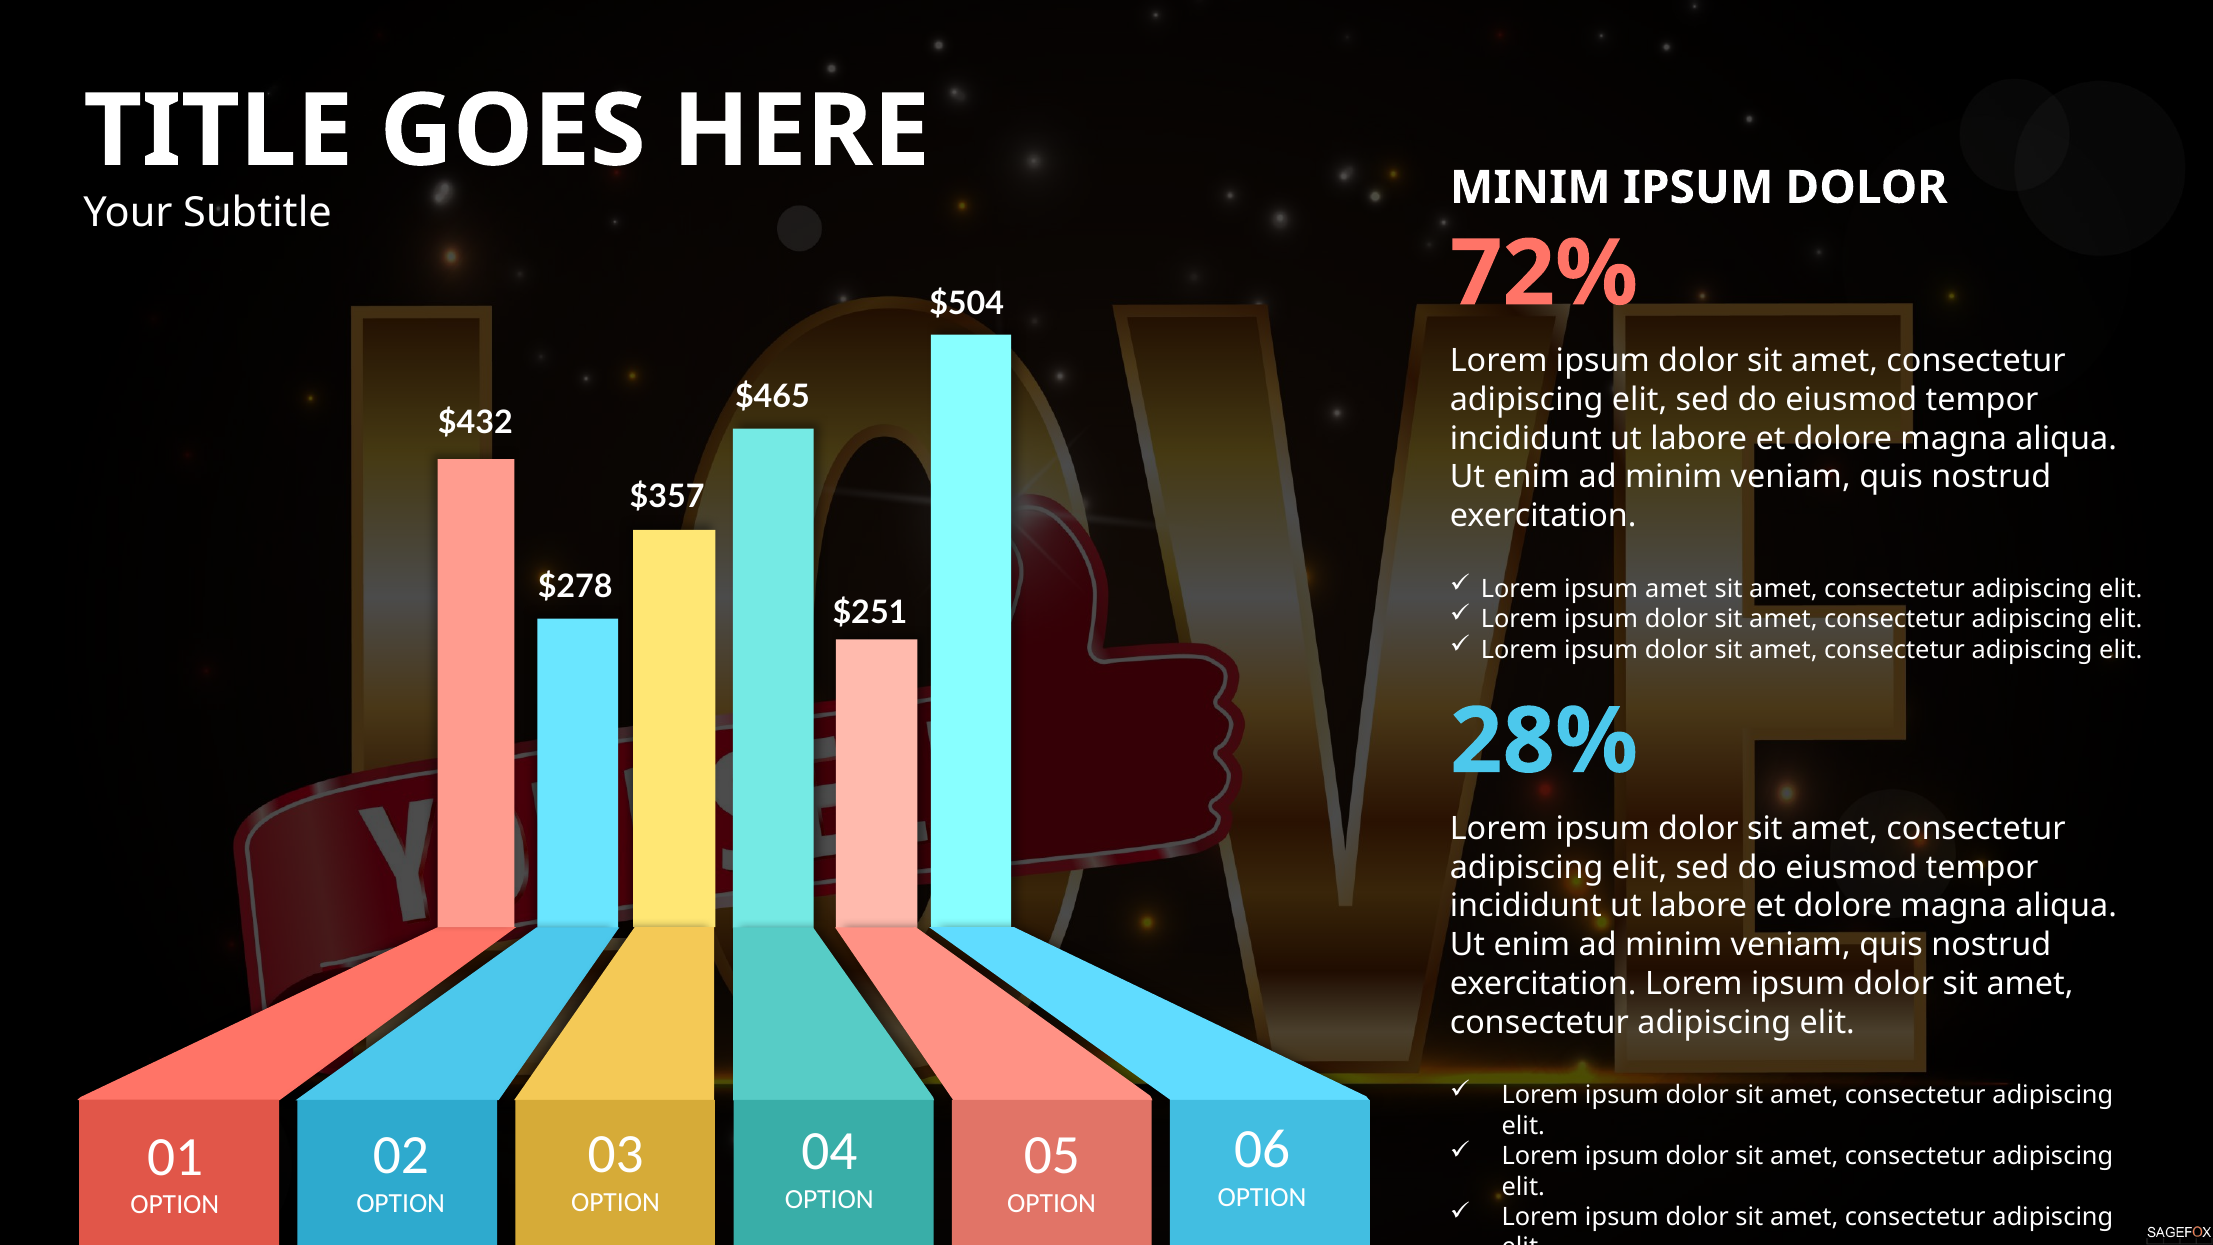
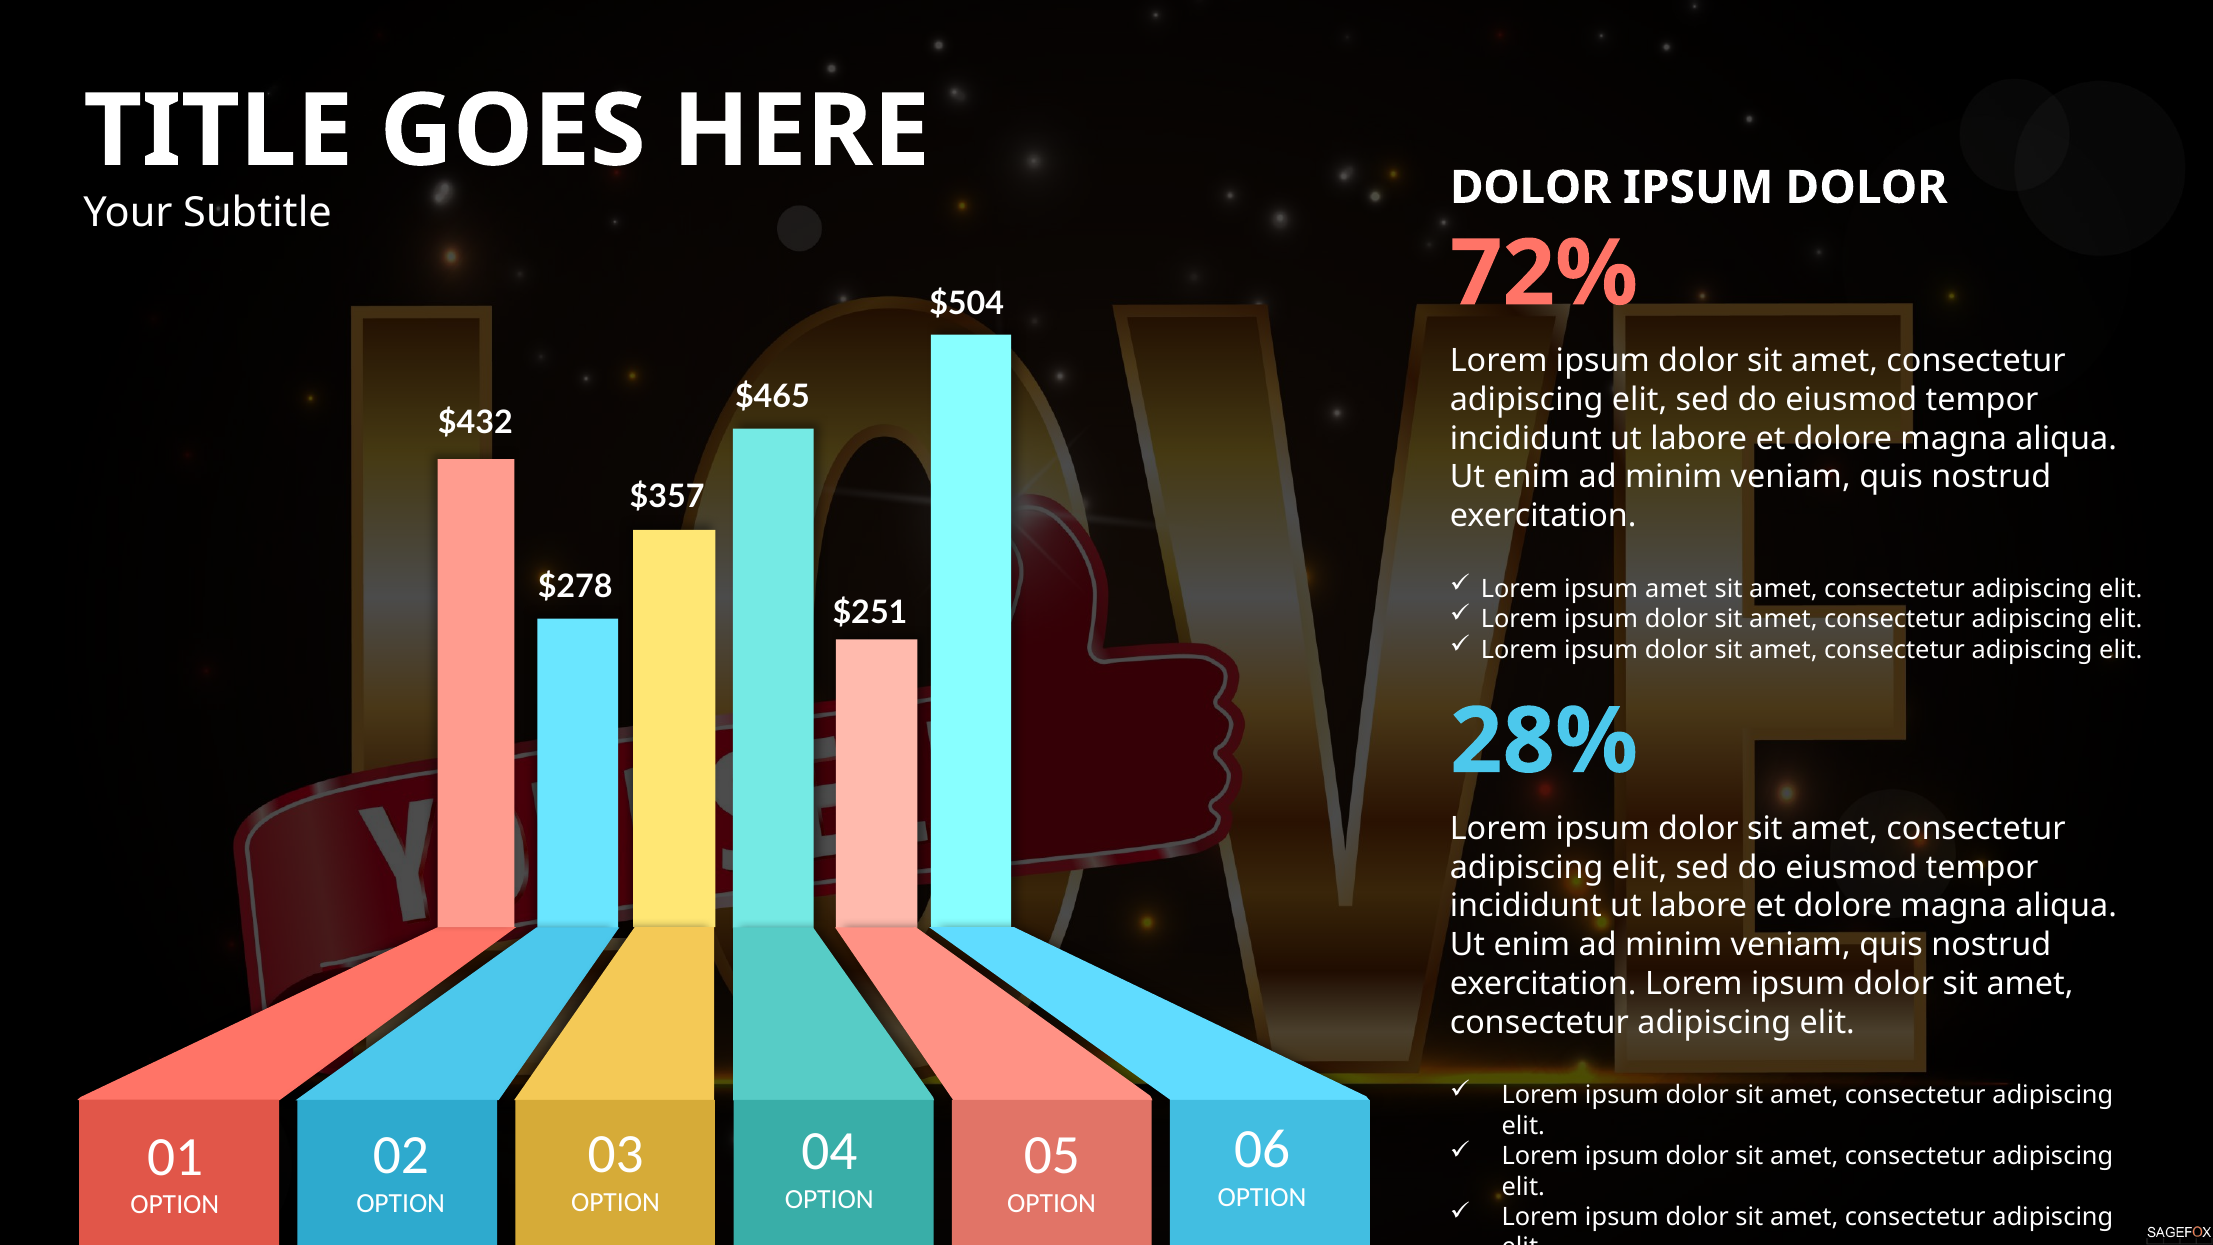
MINIM at (1530, 188): MINIM -> DOLOR
